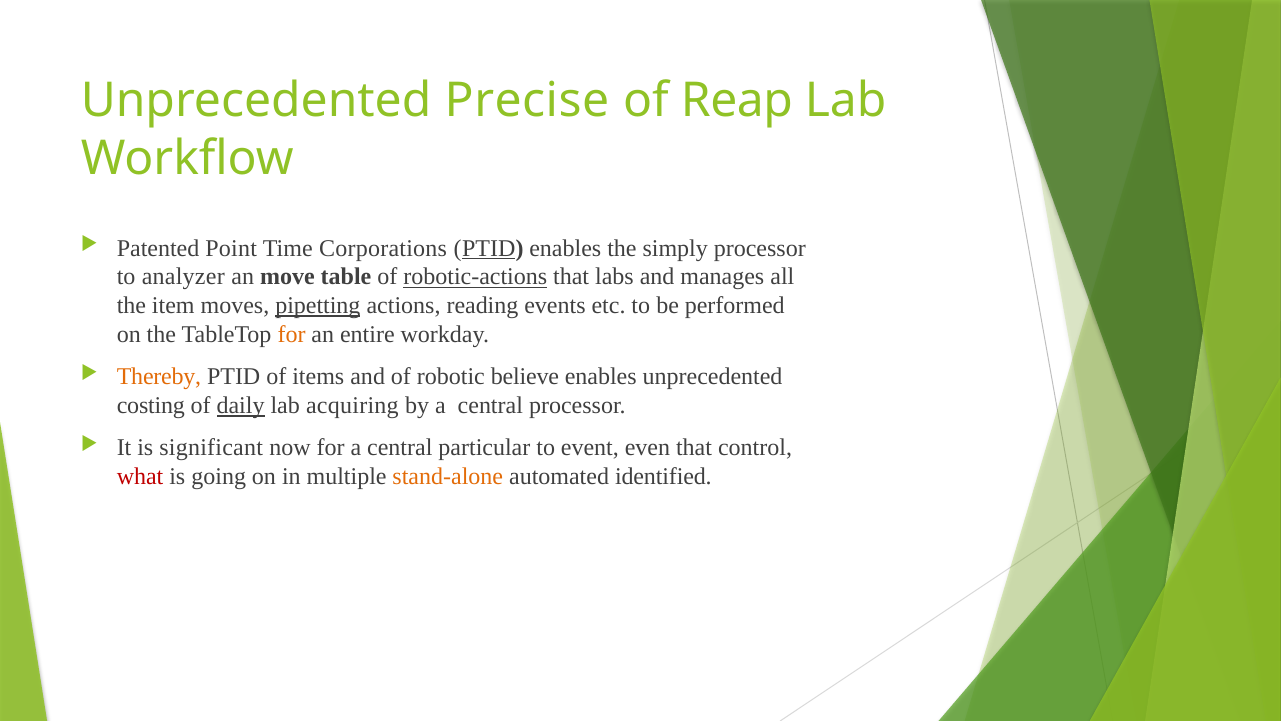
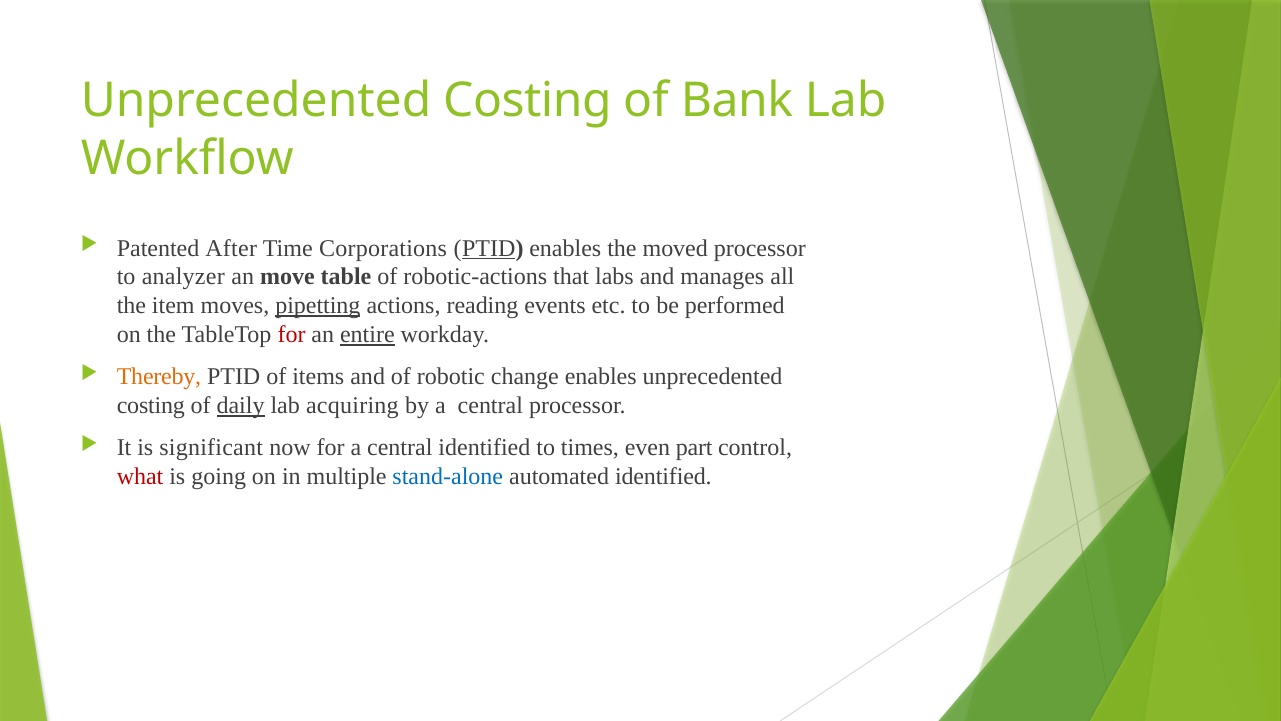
Precise at (527, 101): Precise -> Costing
Reap: Reap -> Bank
Point: Point -> After
simply: simply -> moved
robotic-actions underline: present -> none
for at (292, 334) colour: orange -> red
entire underline: none -> present
believe: believe -> change
central particular: particular -> identified
event: event -> times
even that: that -> part
stand-alone colour: orange -> blue
